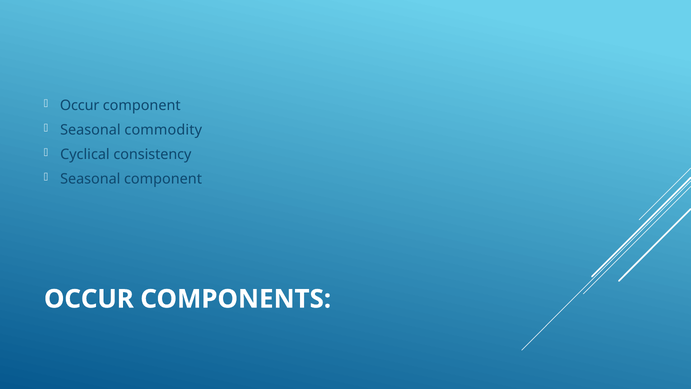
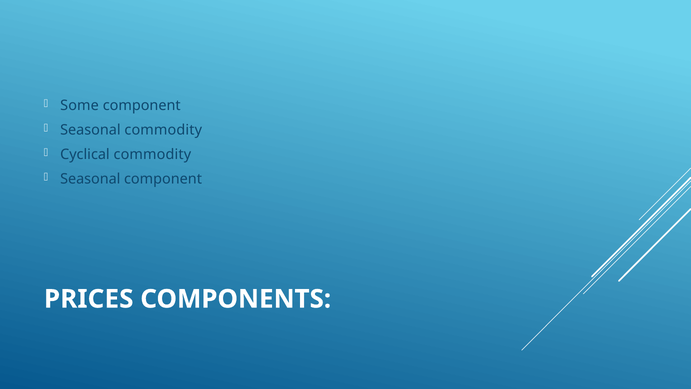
Occur at (80, 106): Occur -> Some
Cyclical consistency: consistency -> commodity
OCCUR at (89, 299): OCCUR -> PRICES
